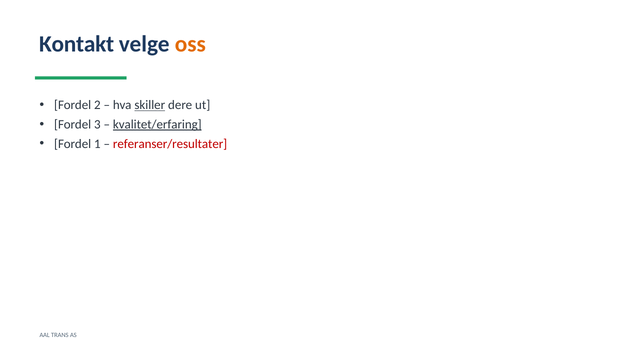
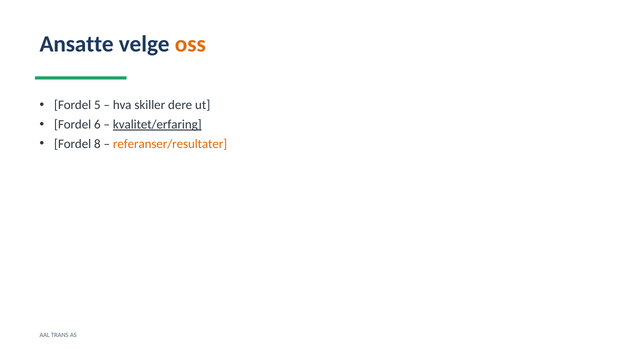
Kontakt: Kontakt -> Ansatte
2: 2 -> 5
skiller underline: present -> none
3: 3 -> 6
1: 1 -> 8
referanser/resultater colour: red -> orange
